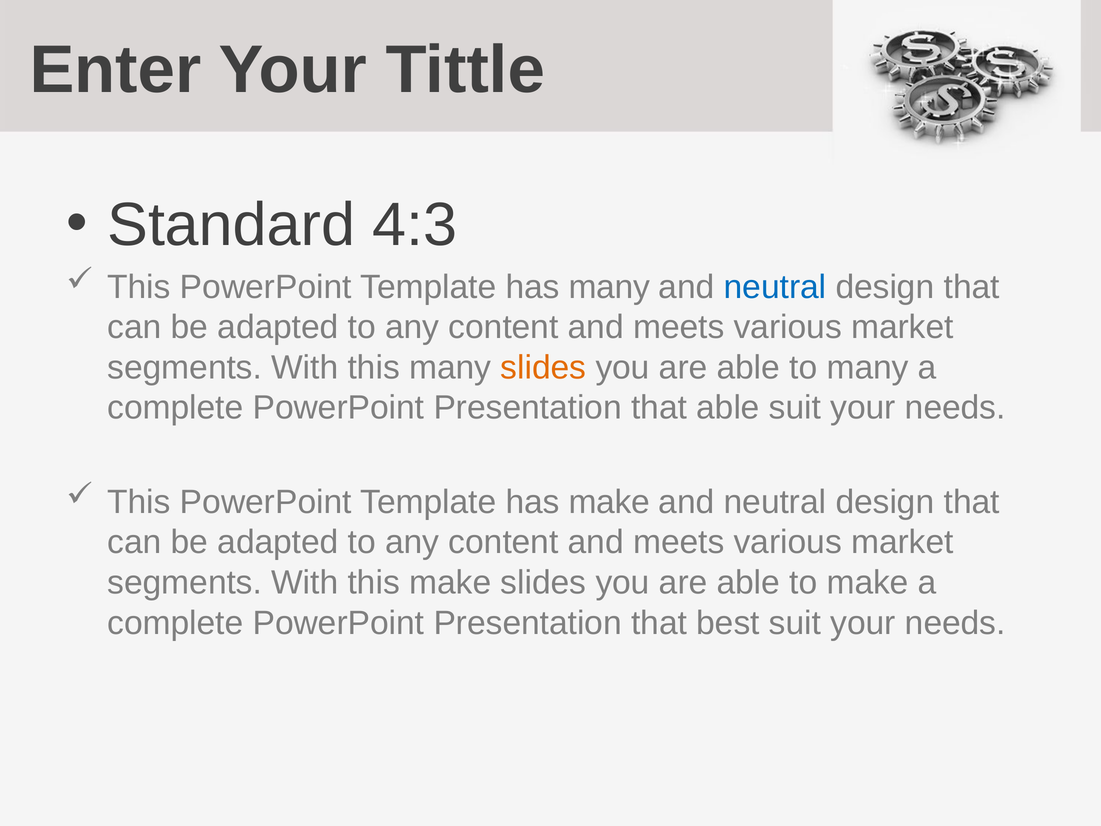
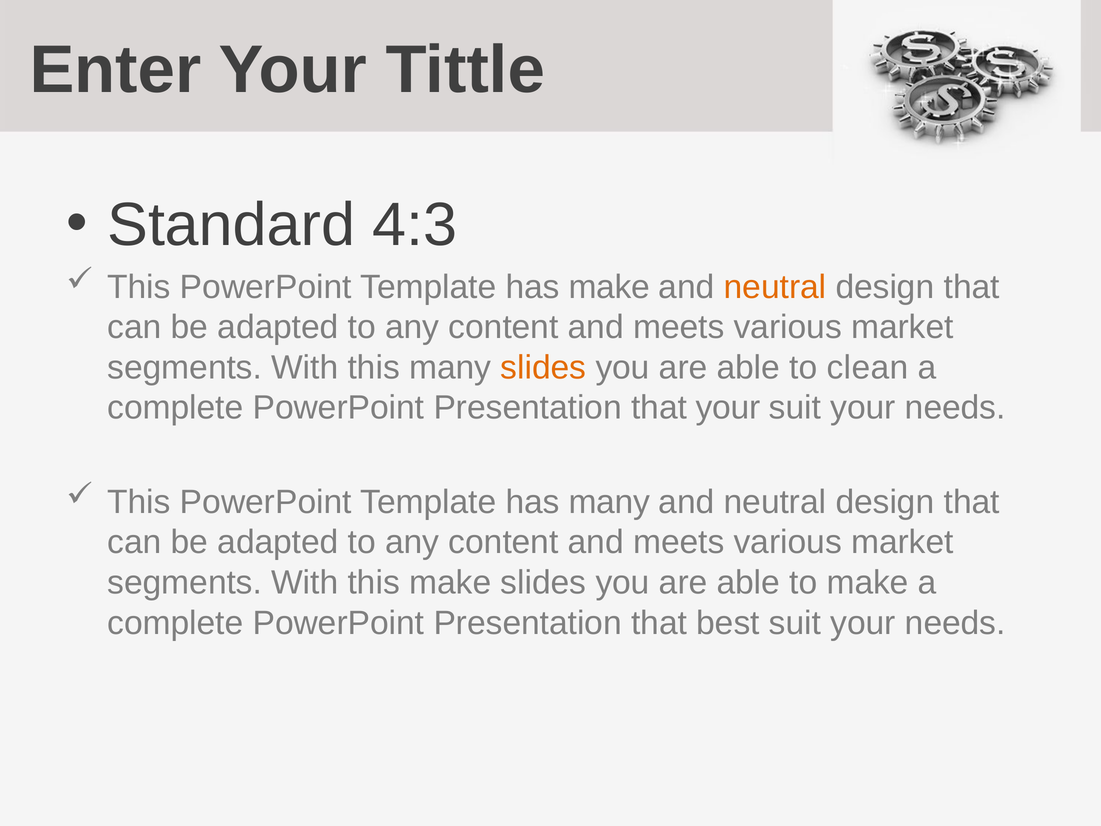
has many: many -> make
neutral at (775, 287) colour: blue -> orange
to many: many -> clean
that able: able -> your
has make: make -> many
